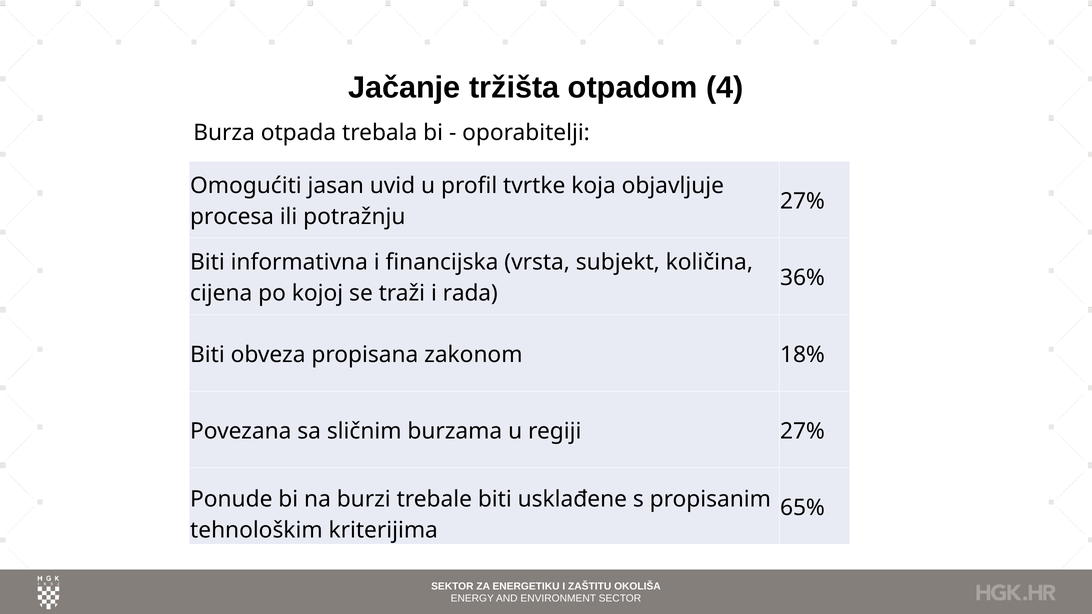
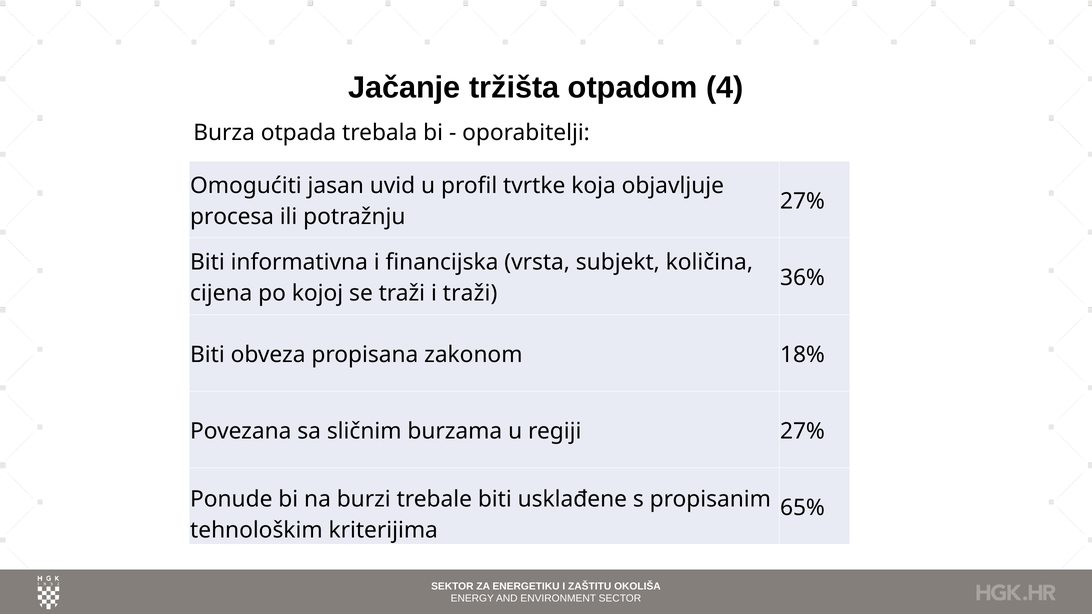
i rada: rada -> traži
